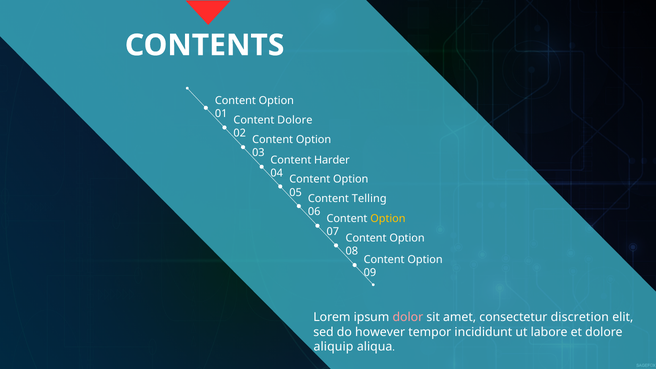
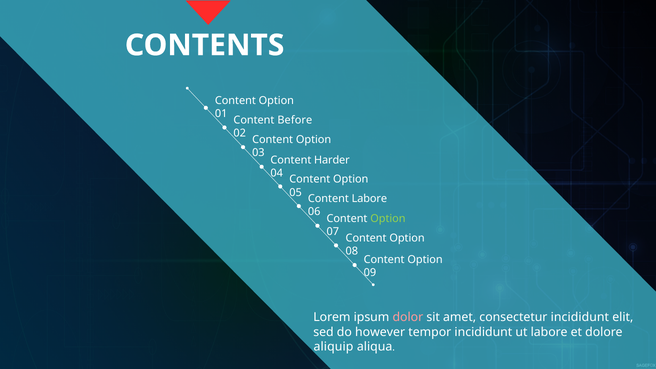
Content Dolore: Dolore -> Before
Content Telling: Telling -> Labore
Option at (388, 219) colour: yellow -> light green
consectetur discretion: discretion -> incididunt
